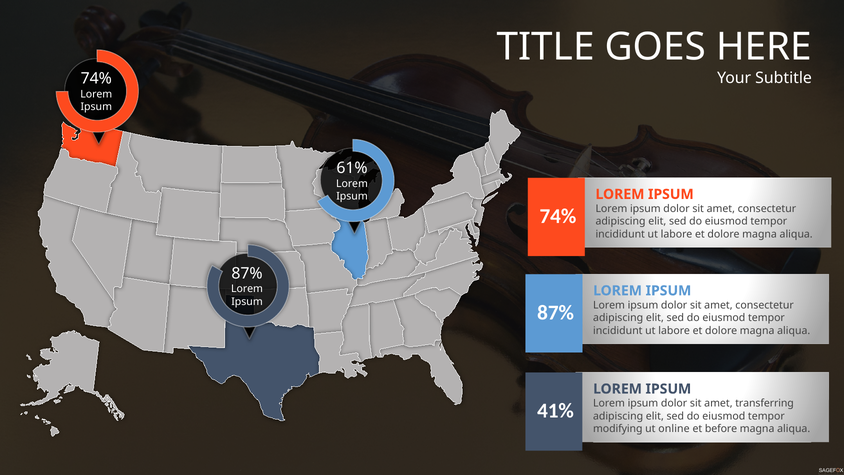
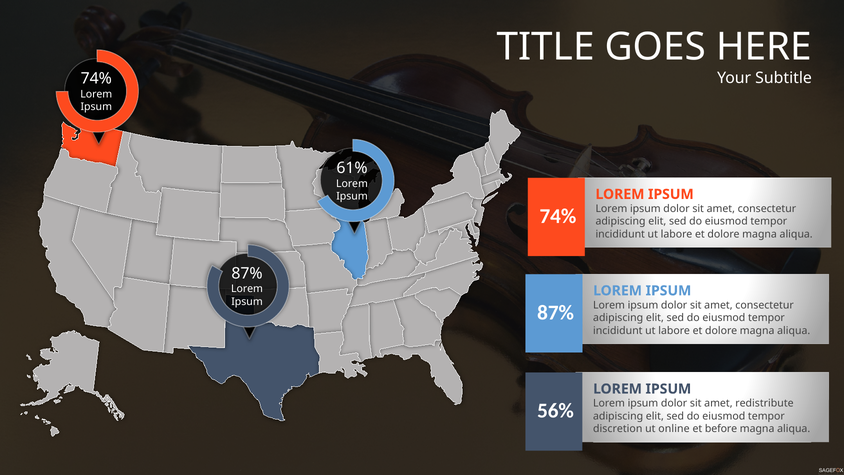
transferring: transferring -> redistribute
41%: 41% -> 56%
modifying: modifying -> discretion
